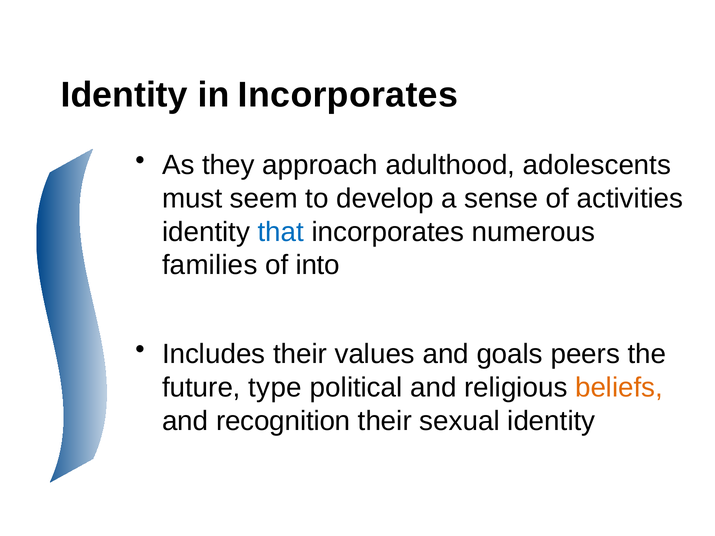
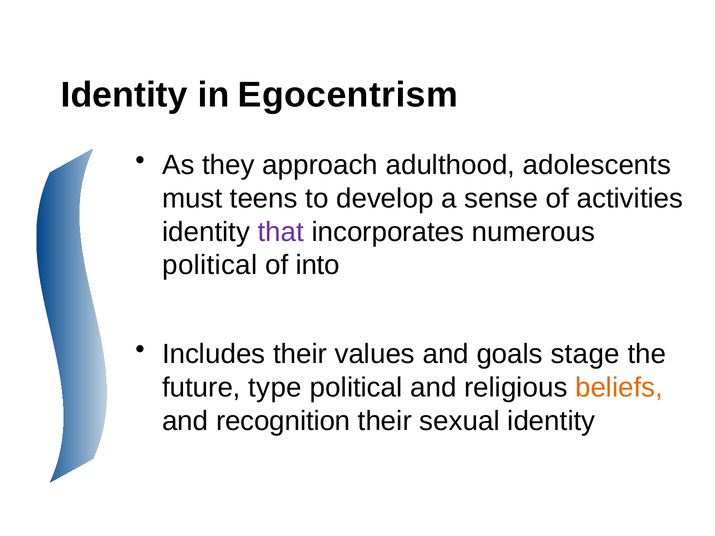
in Incorporates: Incorporates -> Egocentrism
seem: seem -> teens
that colour: blue -> purple
families at (210, 265): families -> political
peers: peers -> stage
